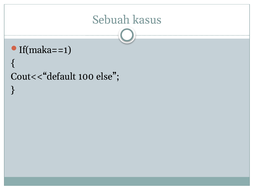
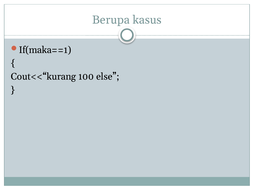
Sebuah: Sebuah -> Berupa
Cout<<“default: Cout<<“default -> Cout<<“kurang
